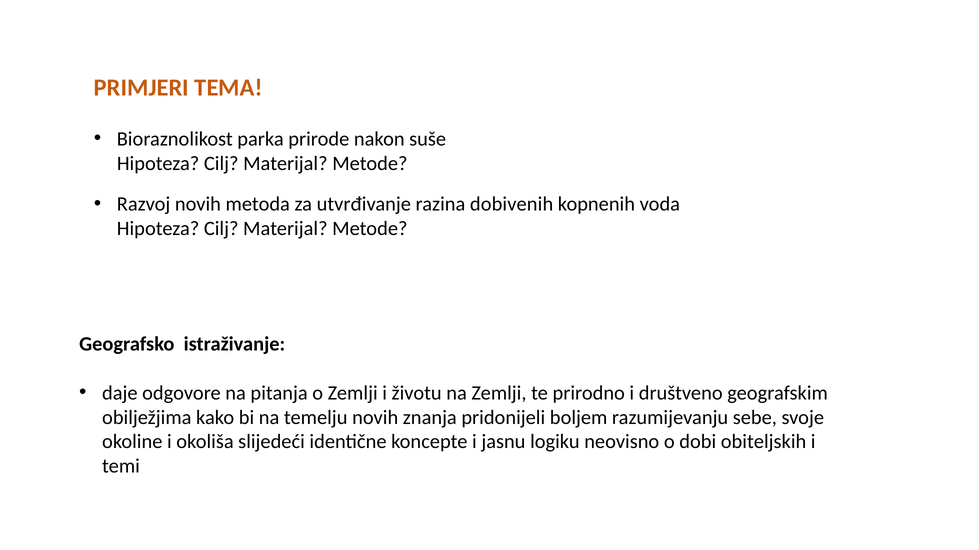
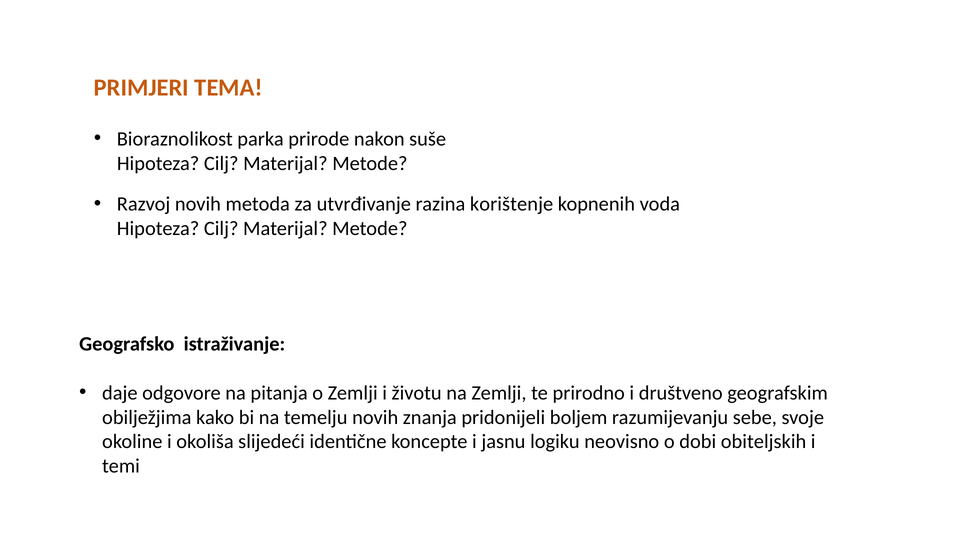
dobivenih: dobivenih -> korištenje
